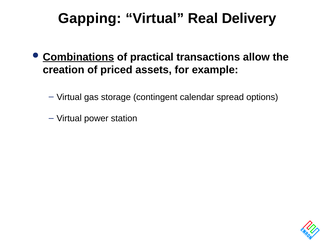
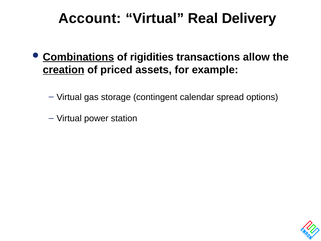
Gapping: Gapping -> Account
practical: practical -> rigidities
creation underline: none -> present
